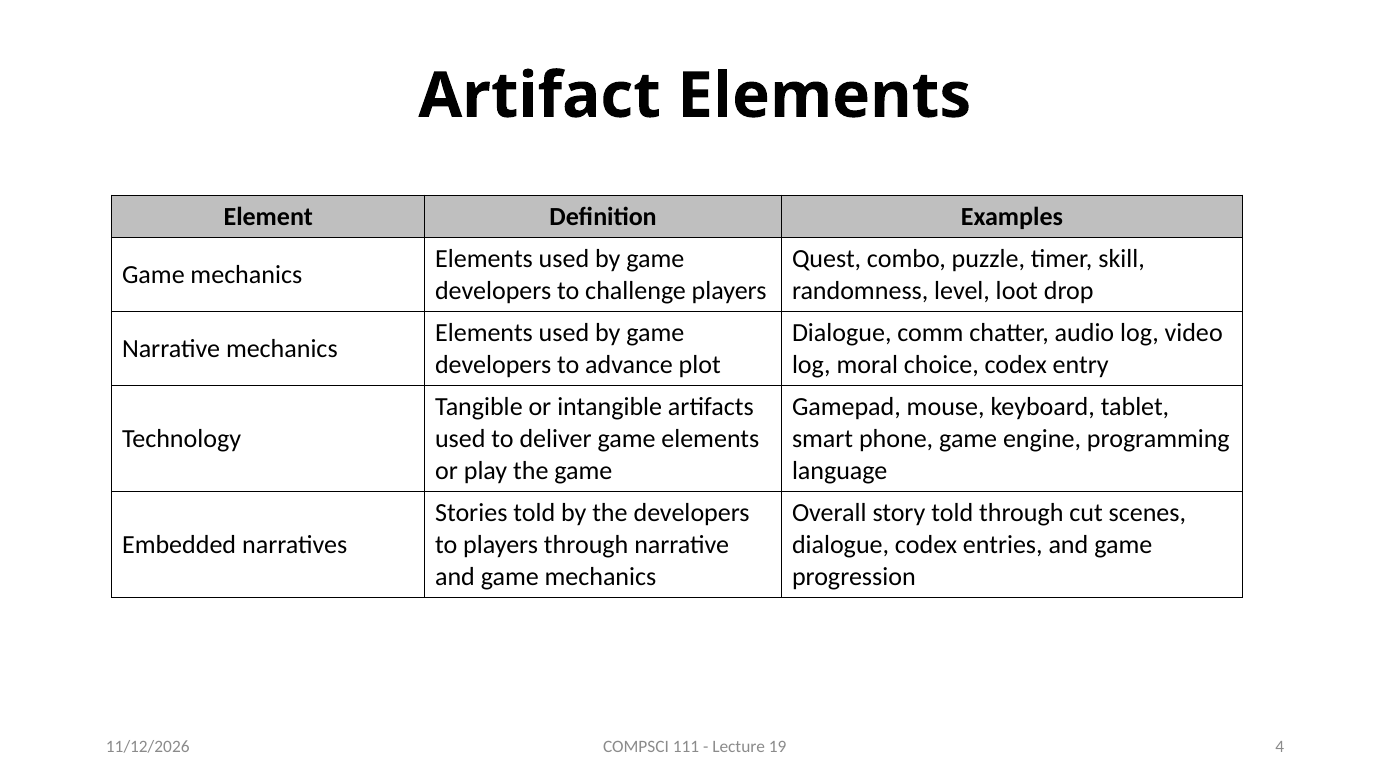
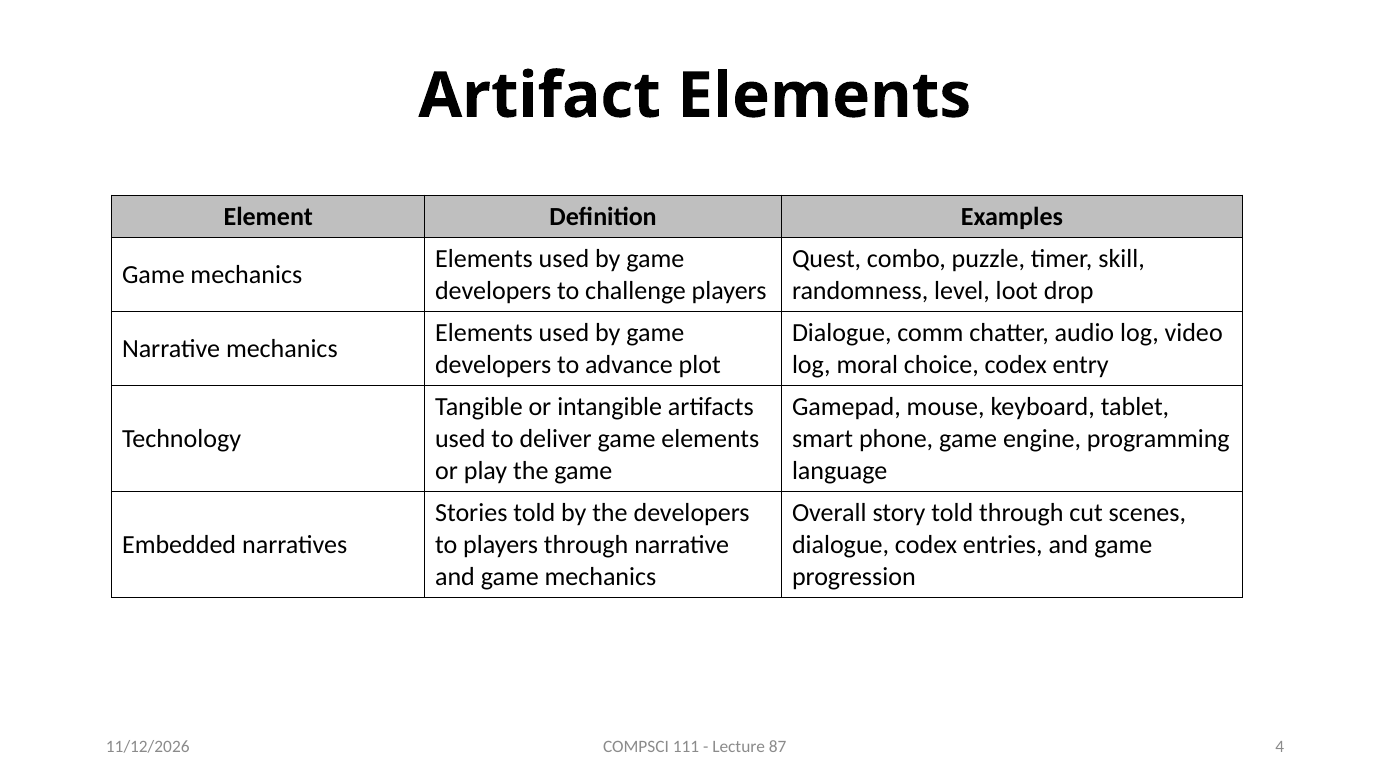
19: 19 -> 87
